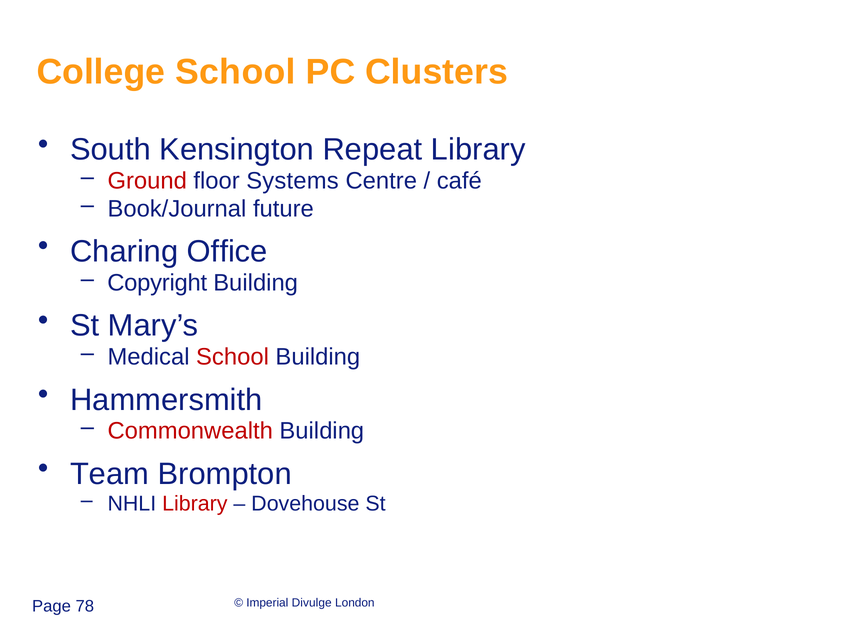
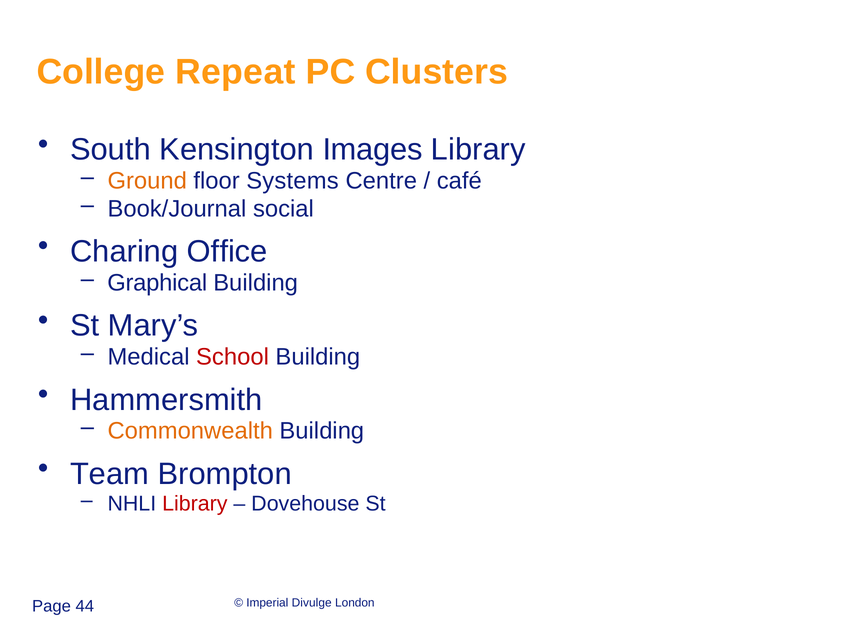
College School: School -> Repeat
Repeat: Repeat -> Images
Ground colour: red -> orange
future: future -> social
Copyright: Copyright -> Graphical
Commonwealth colour: red -> orange
78: 78 -> 44
